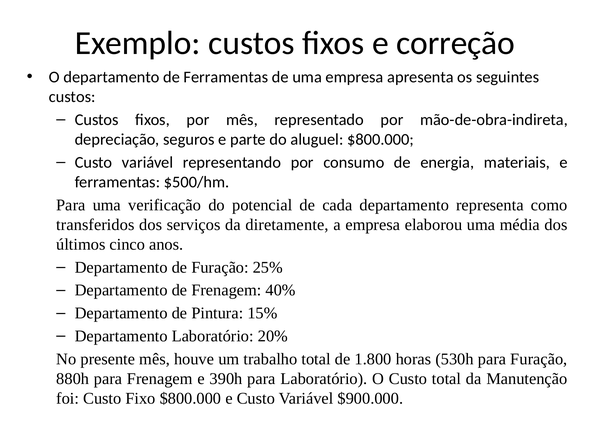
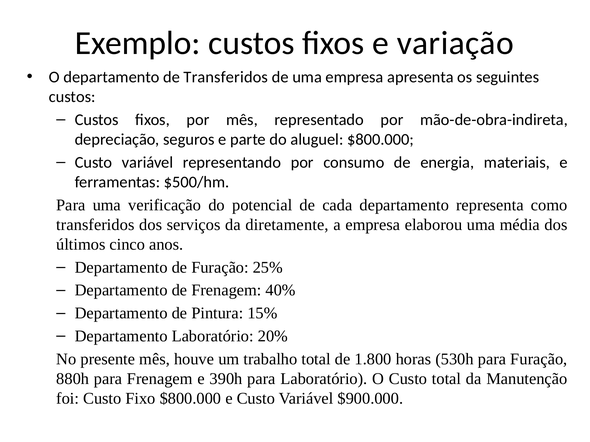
correção: correção -> variação
de Ferramentas: Ferramentas -> Transferidos
